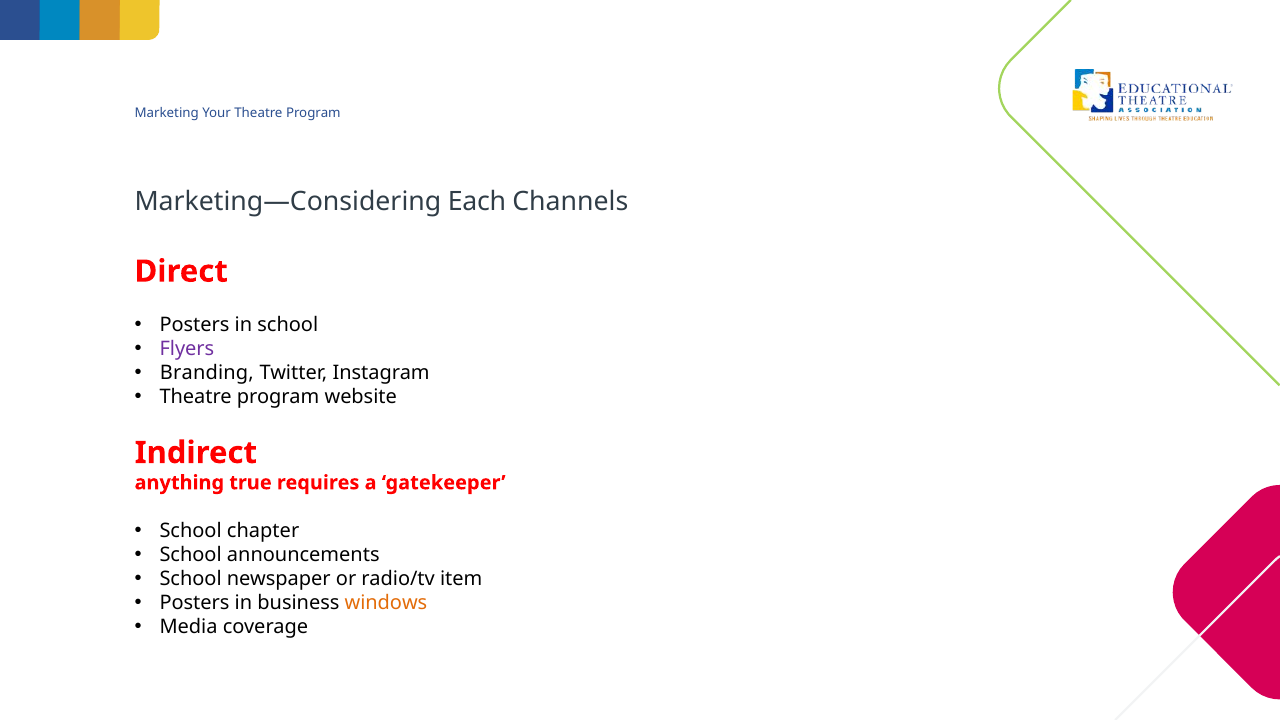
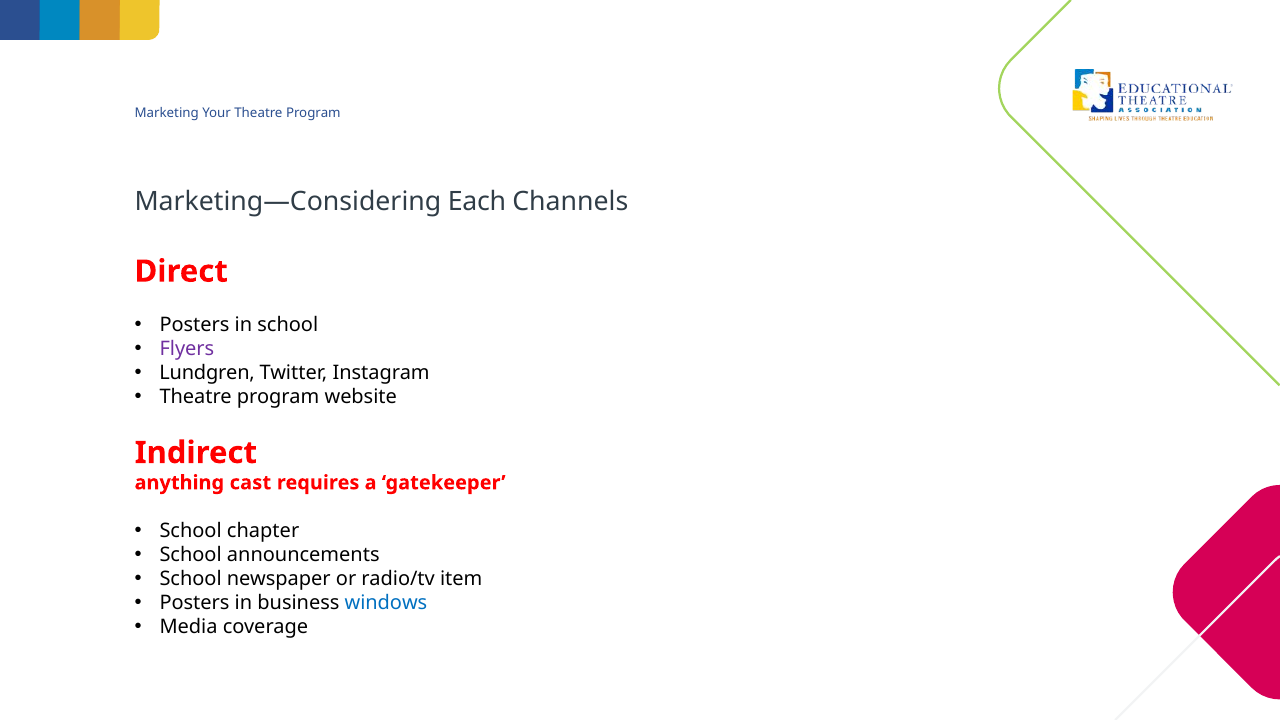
Branding: Branding -> Lundgren
true: true -> cast
windows colour: orange -> blue
